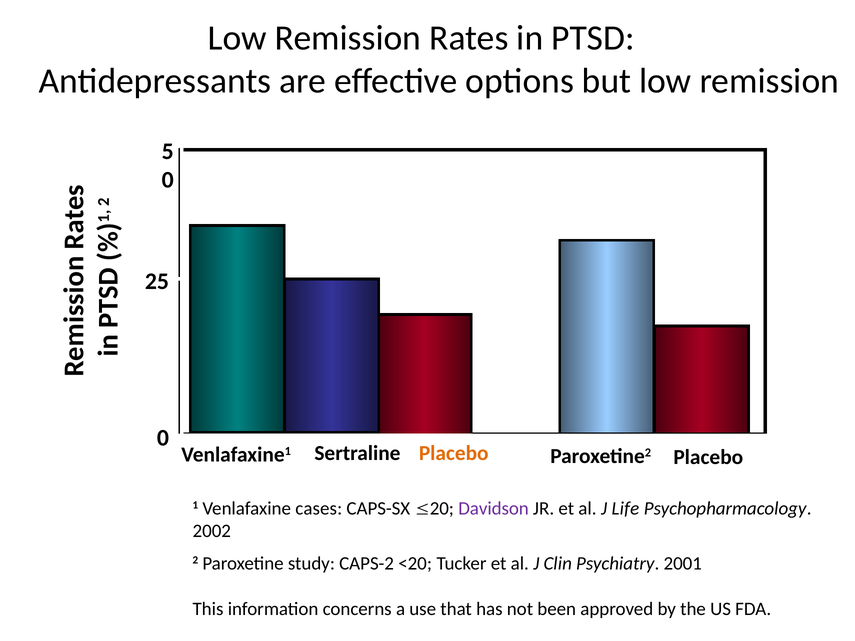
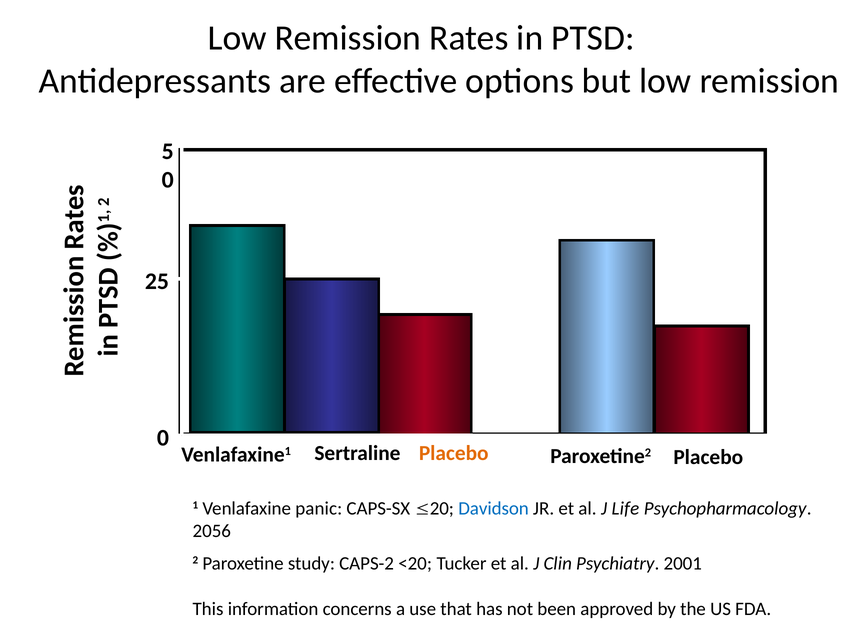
cases: cases -> panic
Davidson colour: purple -> blue
2002: 2002 -> 2056
